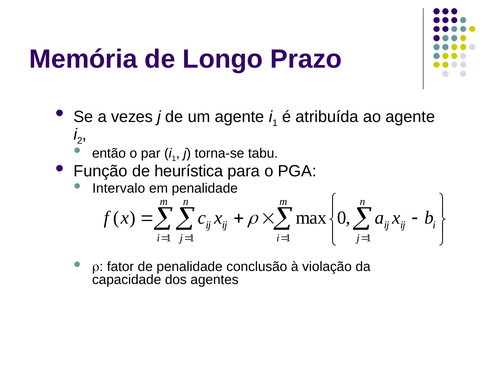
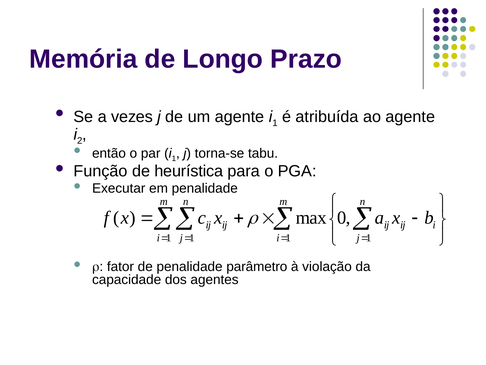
Intervalo: Intervalo -> Executar
conclusão: conclusão -> parâmetro
